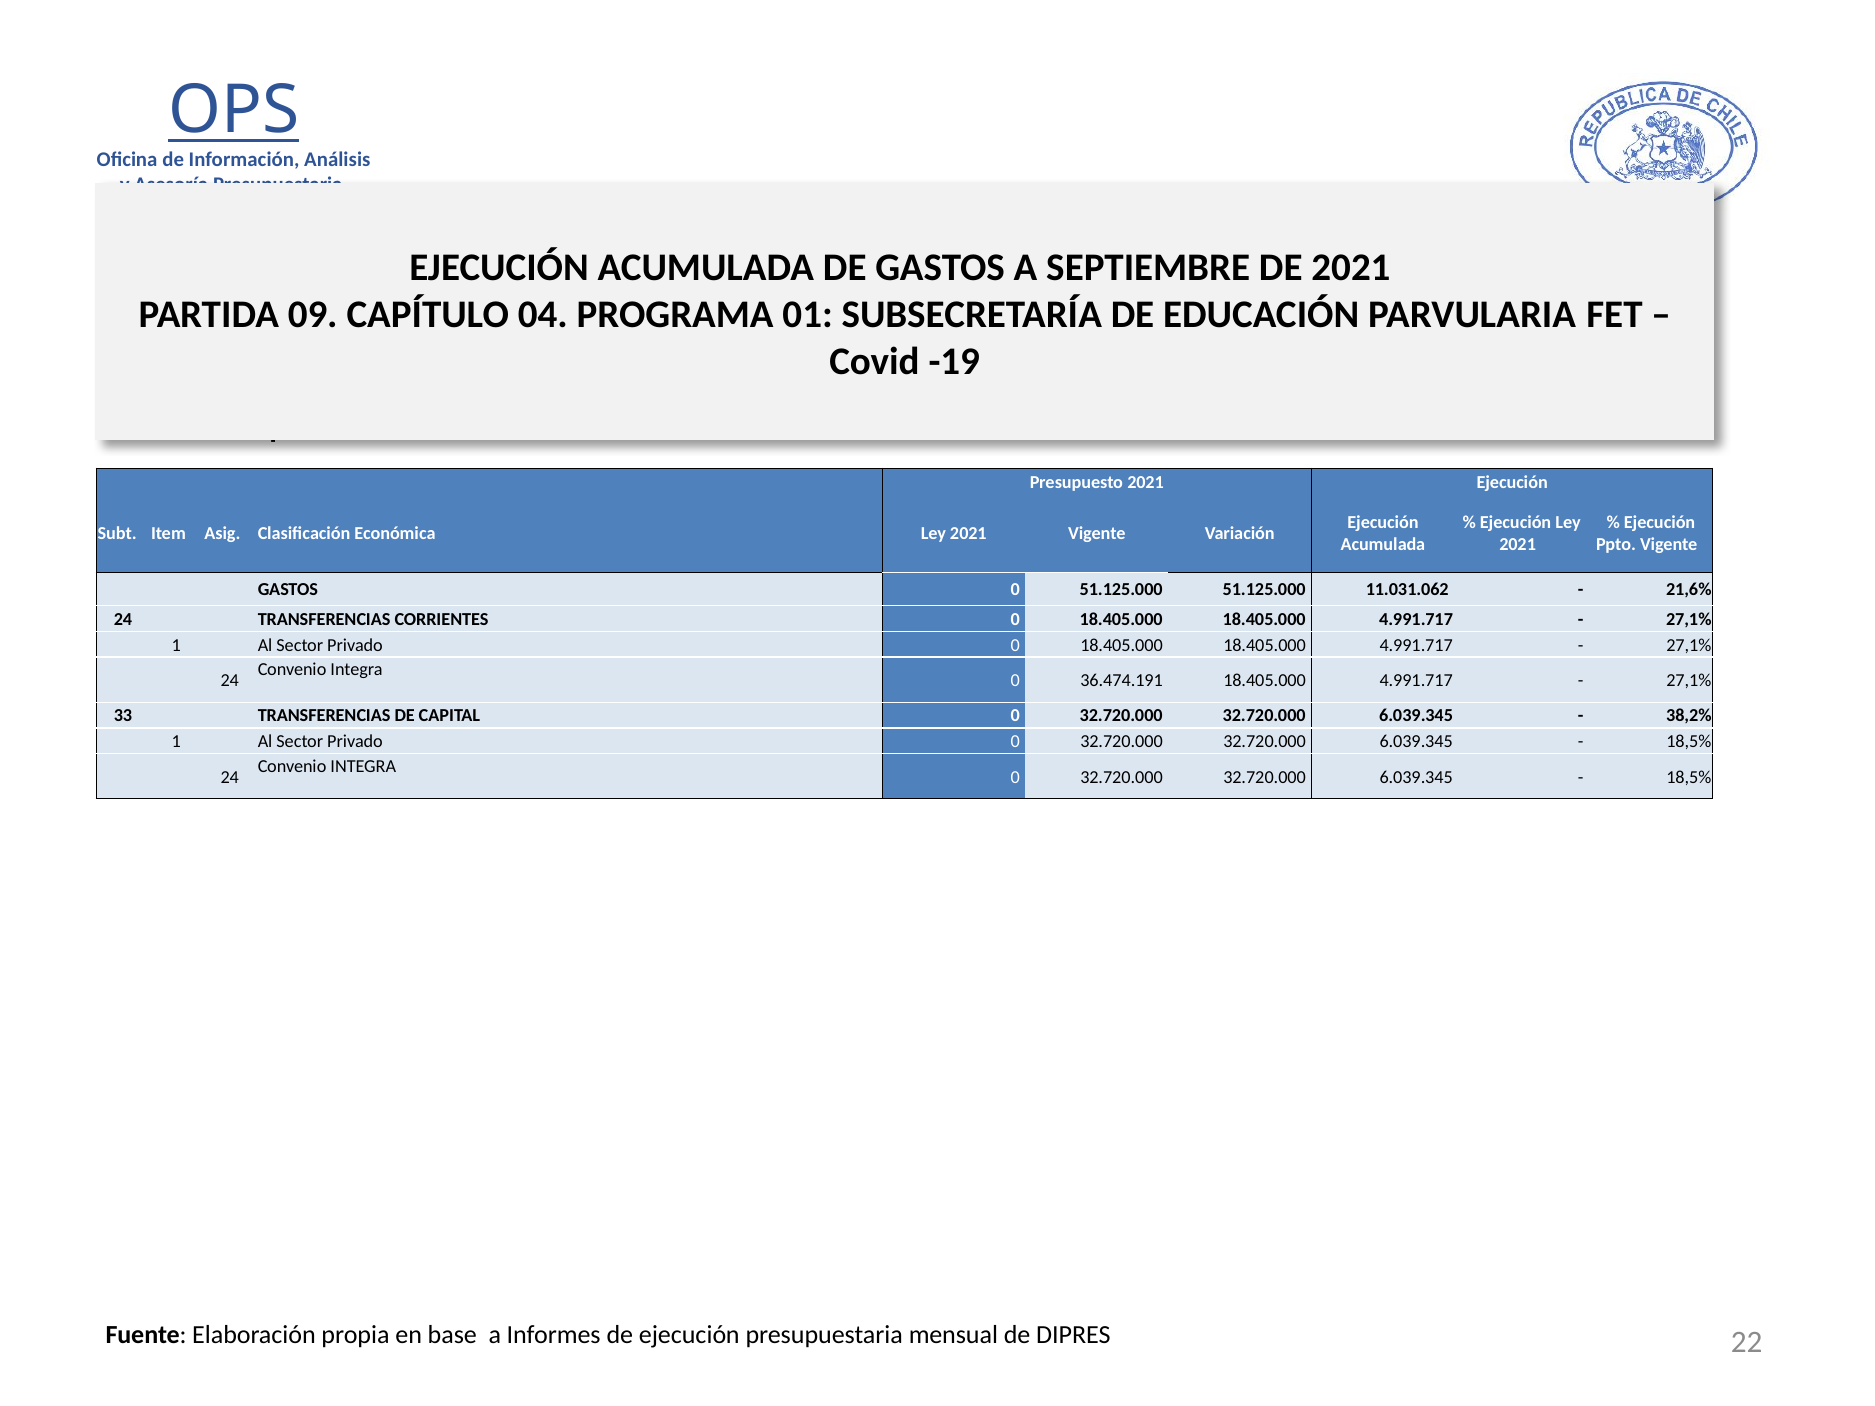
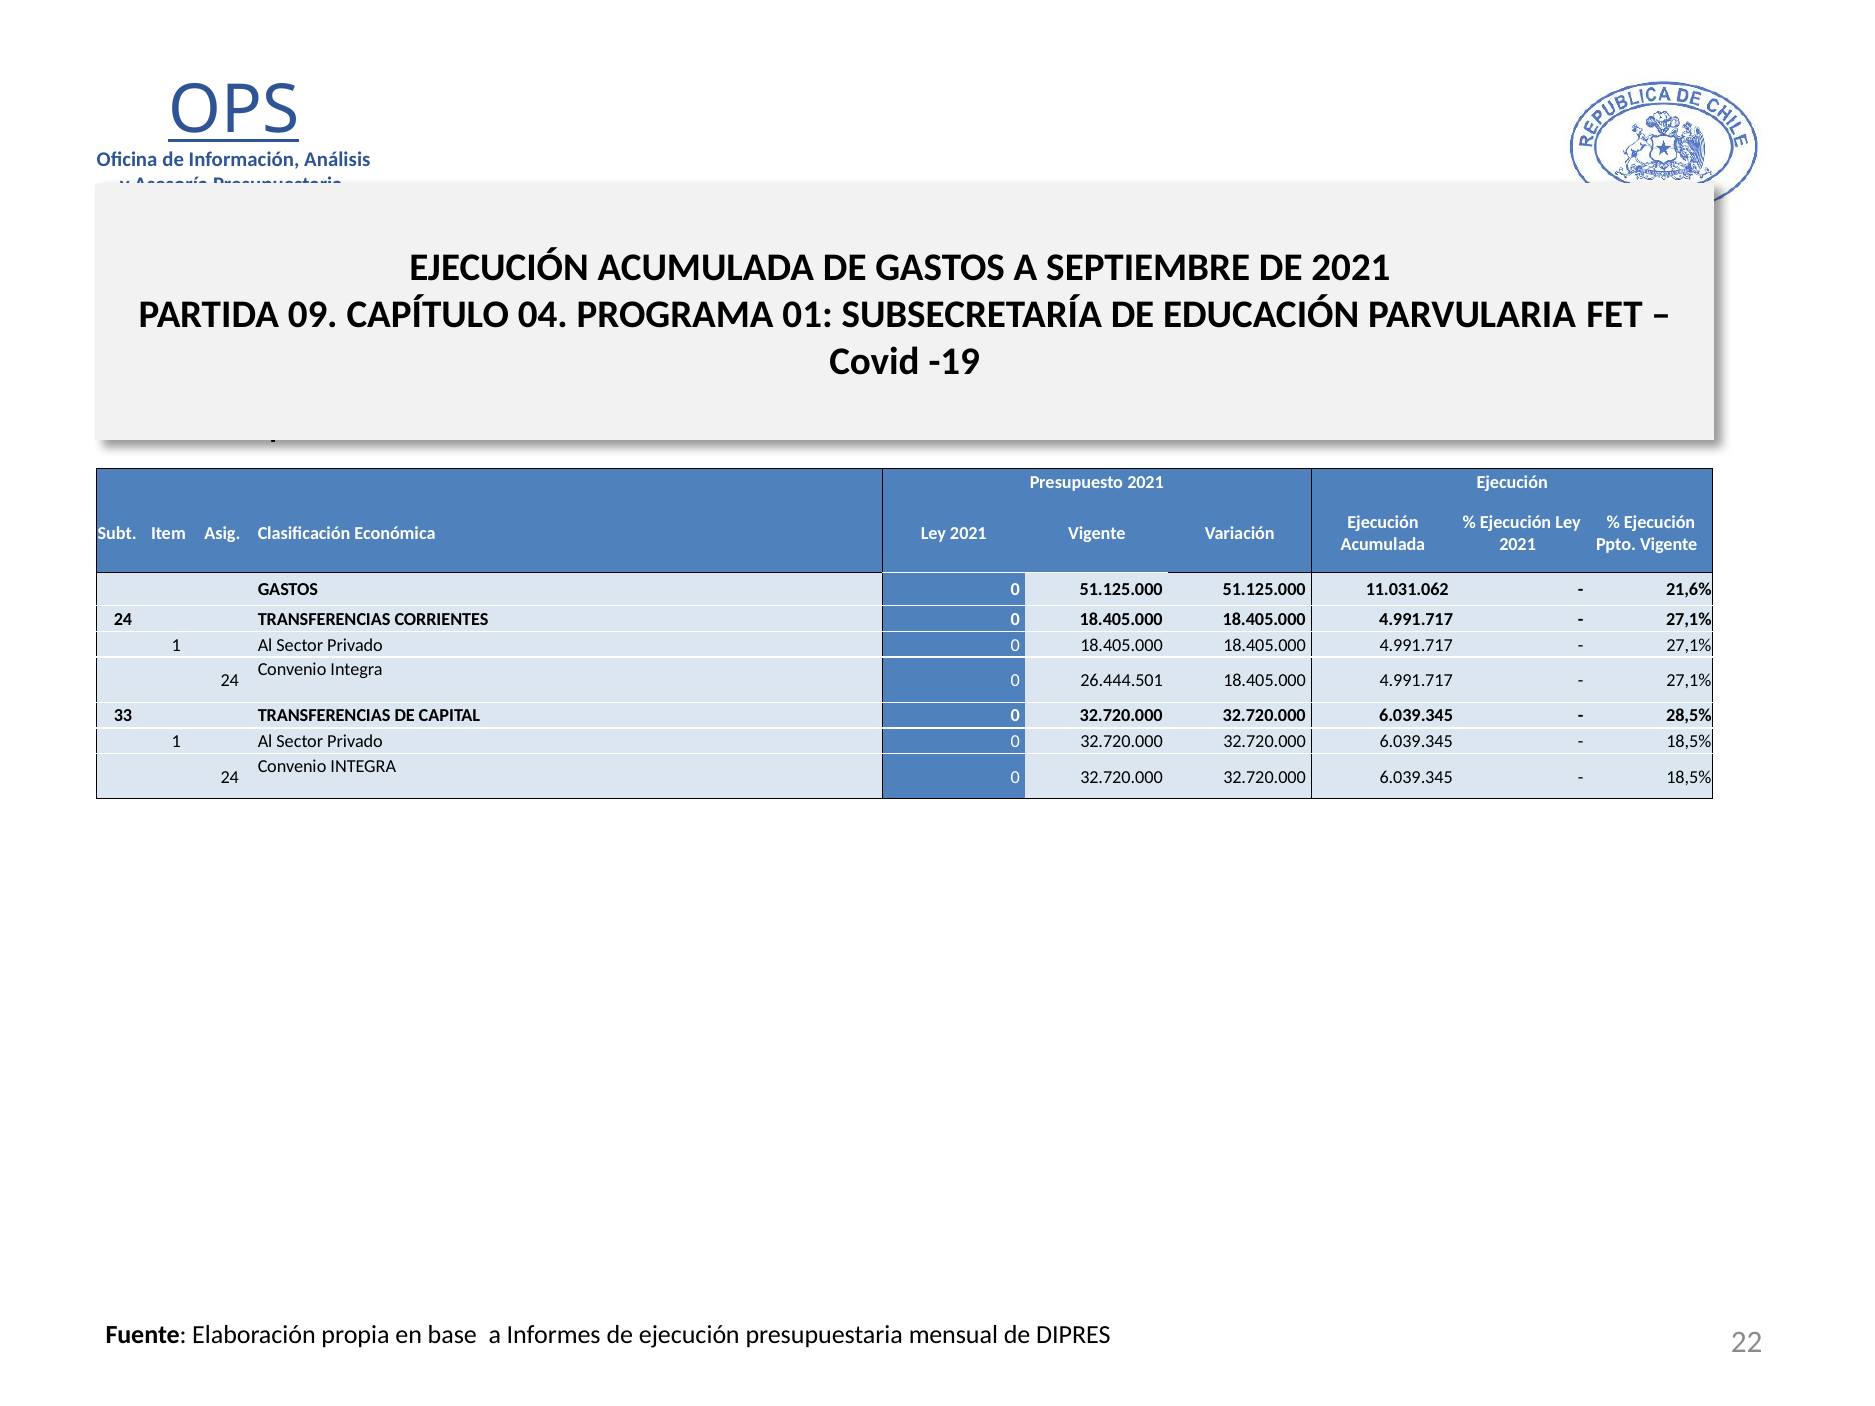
36.474.191: 36.474.191 -> 26.444.501
38,2%: 38,2% -> 28,5%
